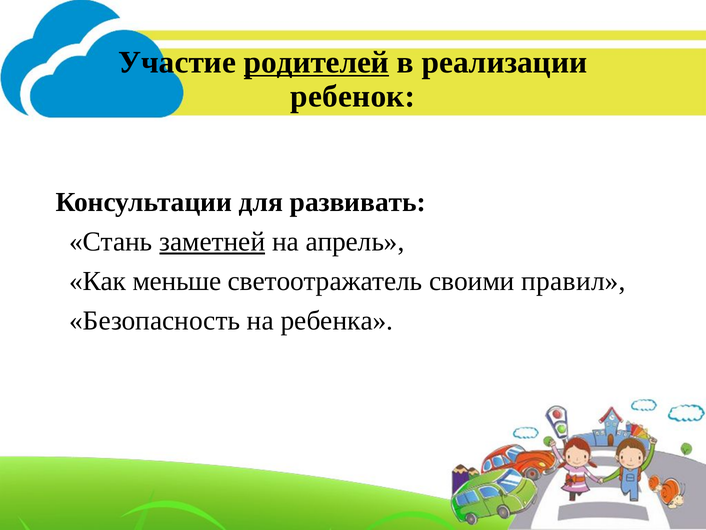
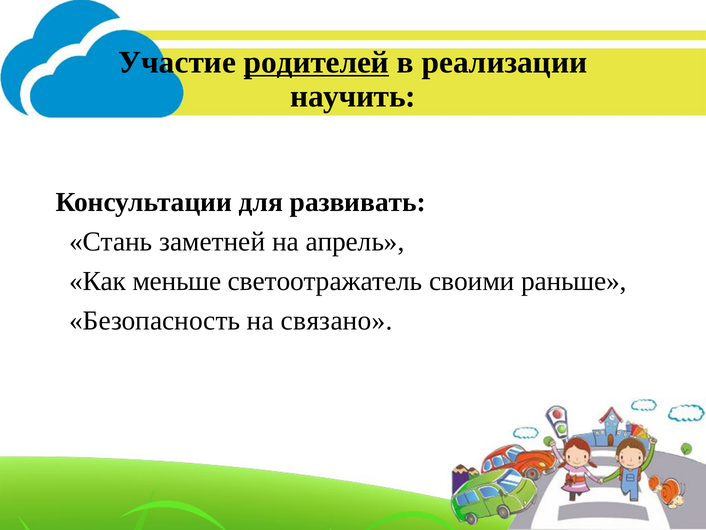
ребенок: ребенок -> научить
заметней underline: present -> none
правил: правил -> раньше
ребенка: ребенка -> связано
